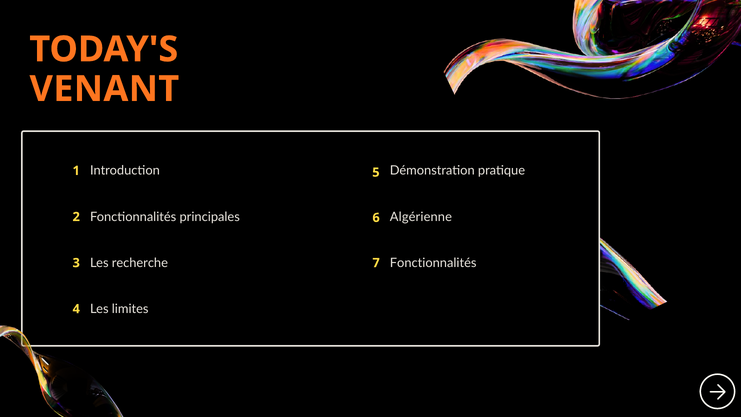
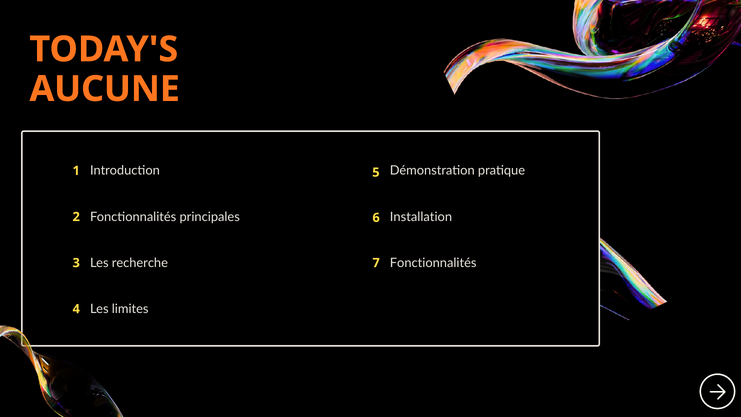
VENANT: VENANT -> AUCUNE
Algérienne: Algérienne -> Installation
